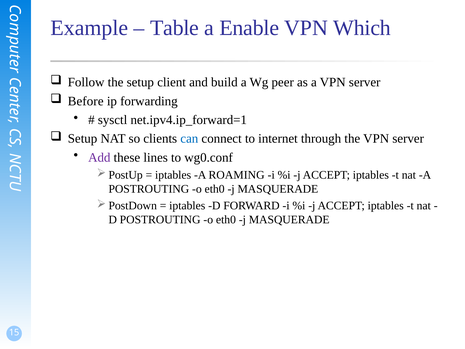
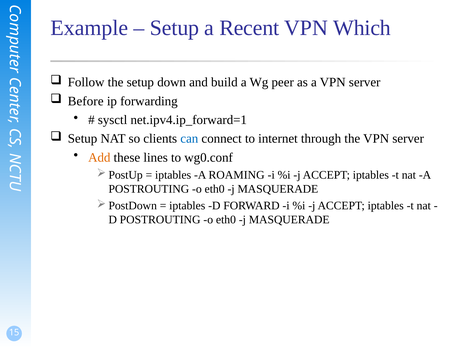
Table at (175, 28): Table -> Setup
Enable: Enable -> Recent
client: client -> down
Add colour: purple -> orange
